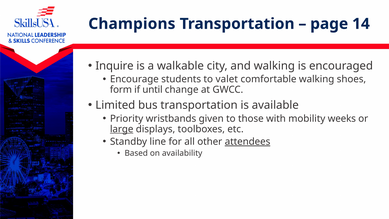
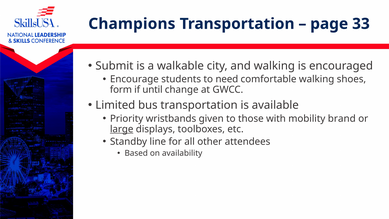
14: 14 -> 33
Inquire: Inquire -> Submit
valet: valet -> need
weeks: weeks -> brand
attendees underline: present -> none
